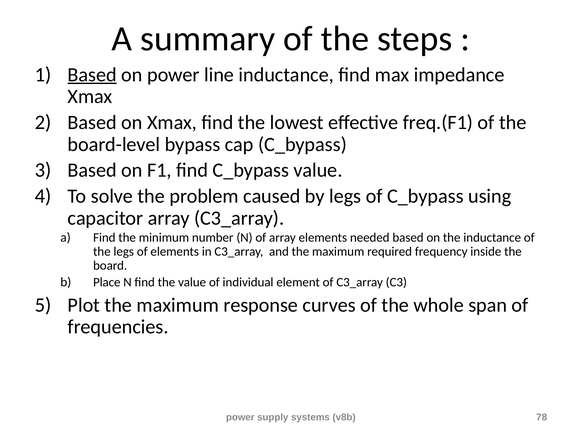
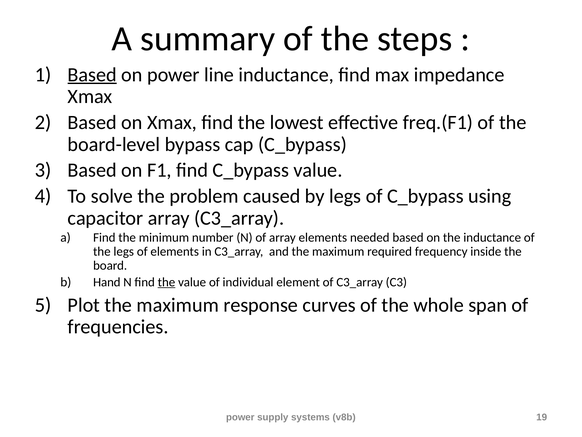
Place: Place -> Hand
the at (166, 282) underline: none -> present
78: 78 -> 19
